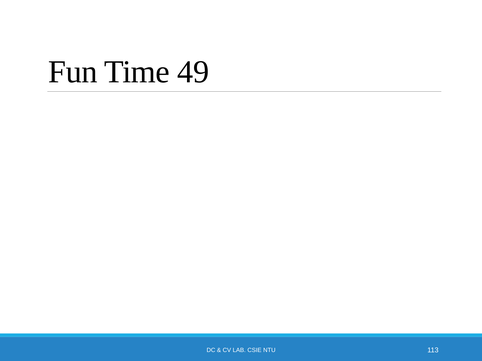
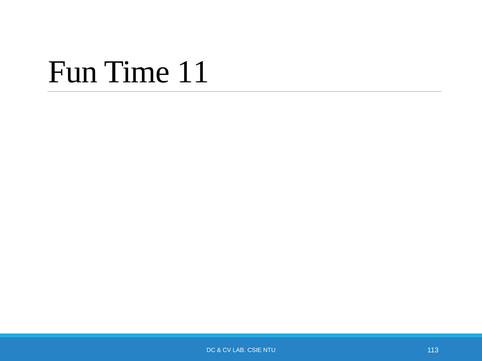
49: 49 -> 11
